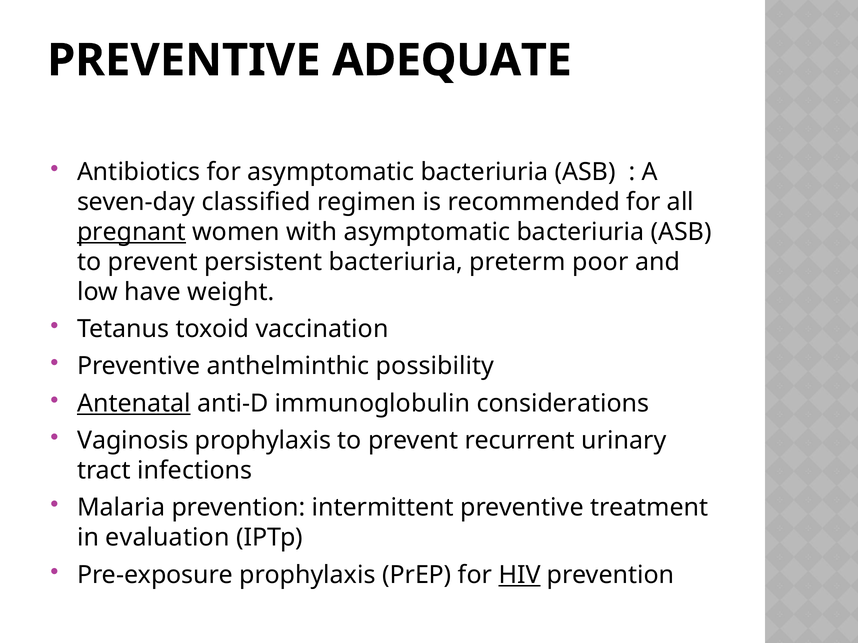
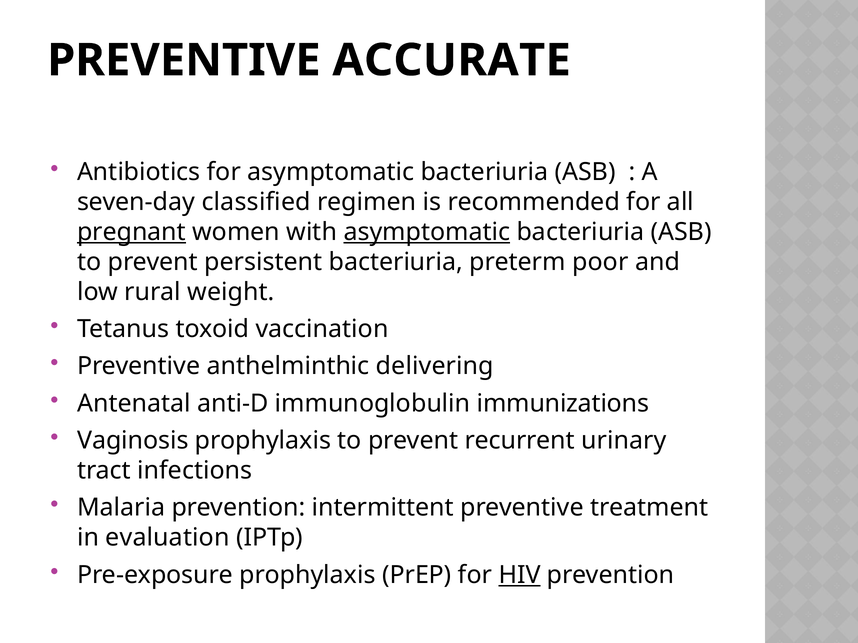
ADEQUATE: ADEQUATE -> ACCURATE
asymptomatic at (427, 232) underline: none -> present
have: have -> rural
possibility: possibility -> delivering
Antenatal underline: present -> none
considerations: considerations -> immunizations
